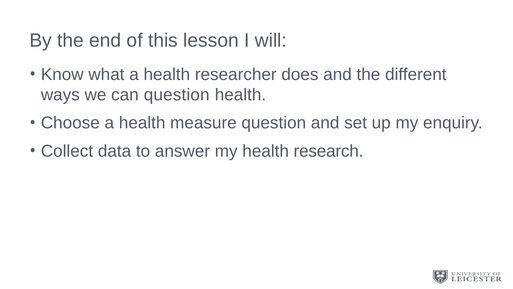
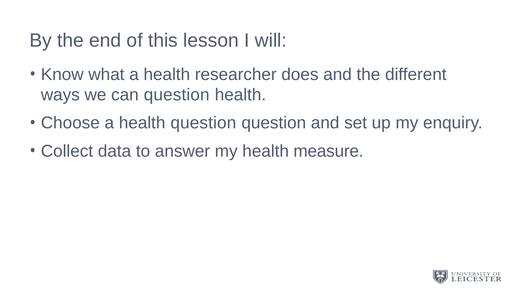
health measure: measure -> question
research: research -> measure
